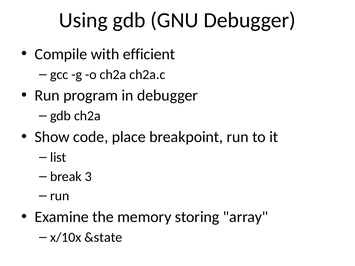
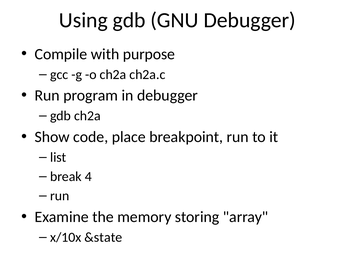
efficient: efficient -> purpose
3: 3 -> 4
